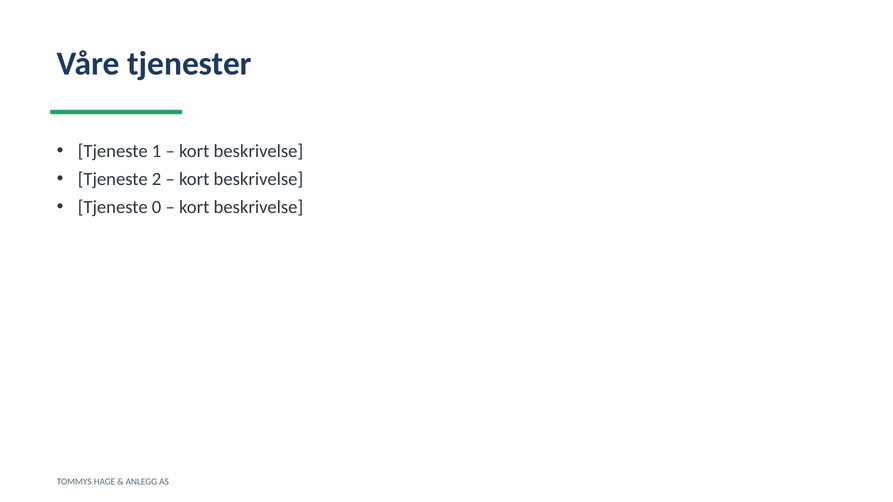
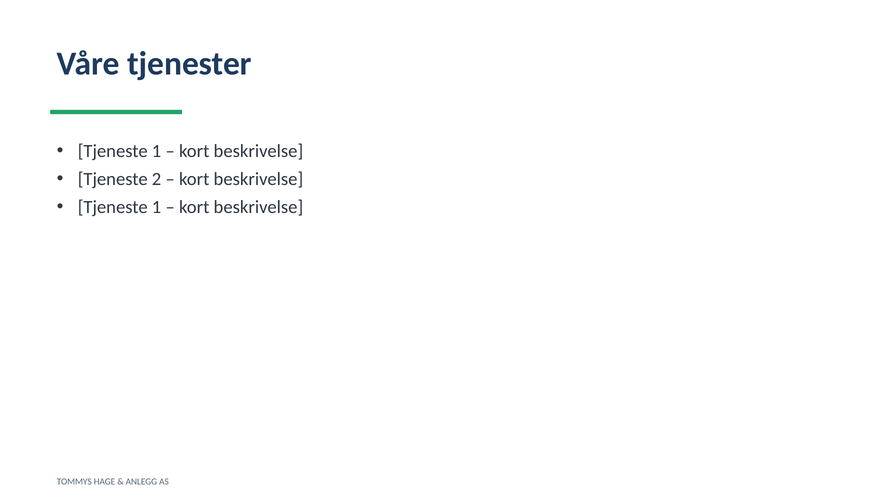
0 at (157, 207): 0 -> 1
